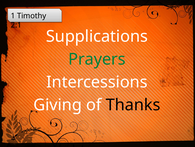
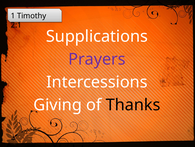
Prayers colour: green -> purple
